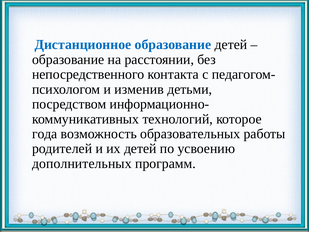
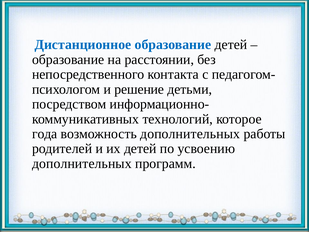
изменив: изменив -> решение
возможность образовательных: образовательных -> дополнительных
